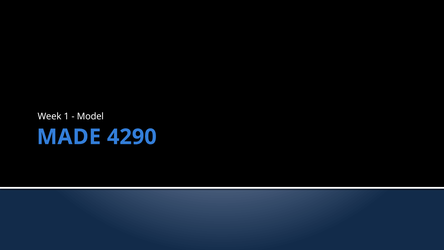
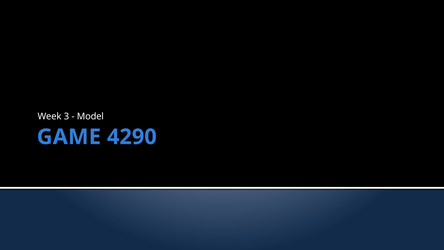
1: 1 -> 3
MADE: MADE -> GAME
